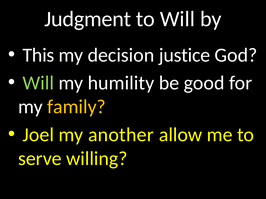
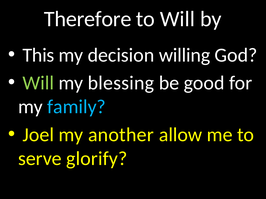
Judgment: Judgment -> Therefore
justice: justice -> willing
humility: humility -> blessing
family colour: yellow -> light blue
willing: willing -> glorify
